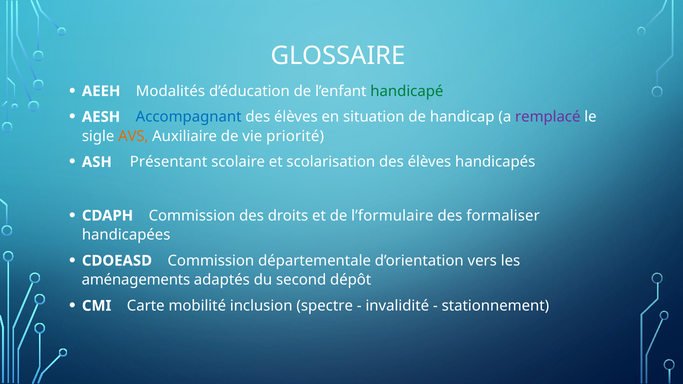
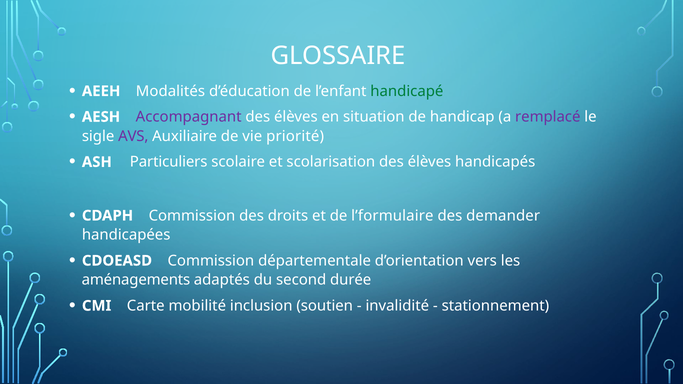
Accompagnant colour: blue -> purple
AVS colour: orange -> purple
Présentant: Présentant -> Particuliers
formaliser: formaliser -> demander
dépôt: dépôt -> durée
spectre: spectre -> soutien
